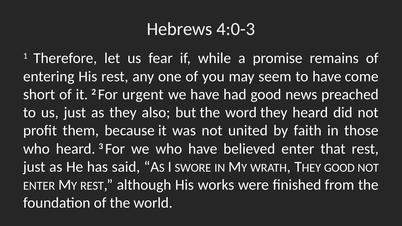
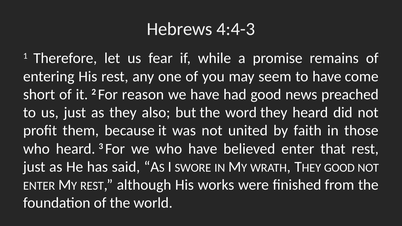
4:0-3: 4:0-3 -> 4:4-3
urgent: urgent -> reason
